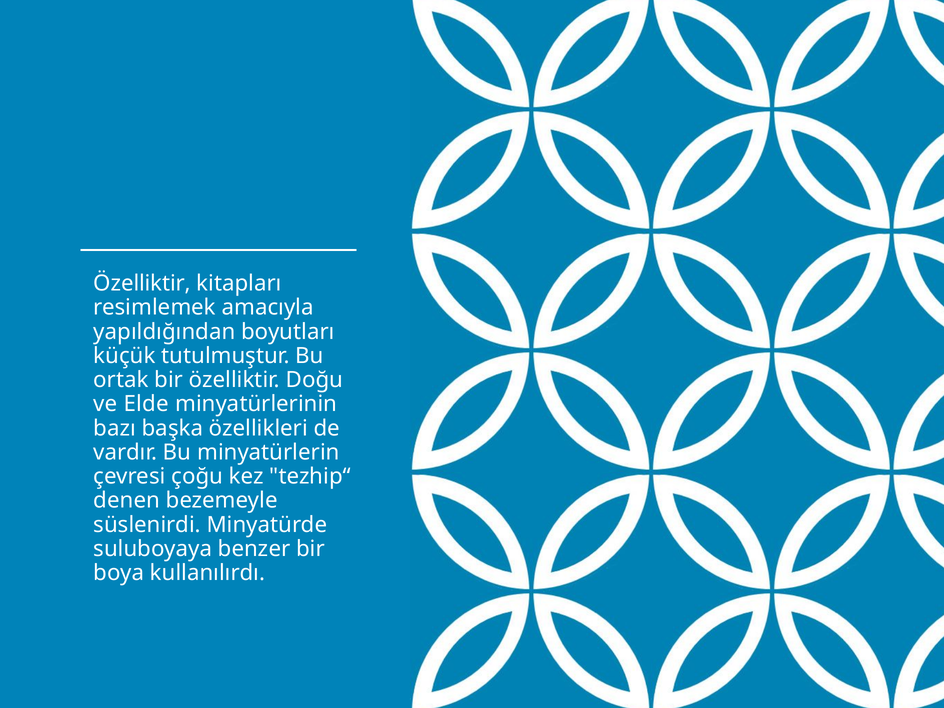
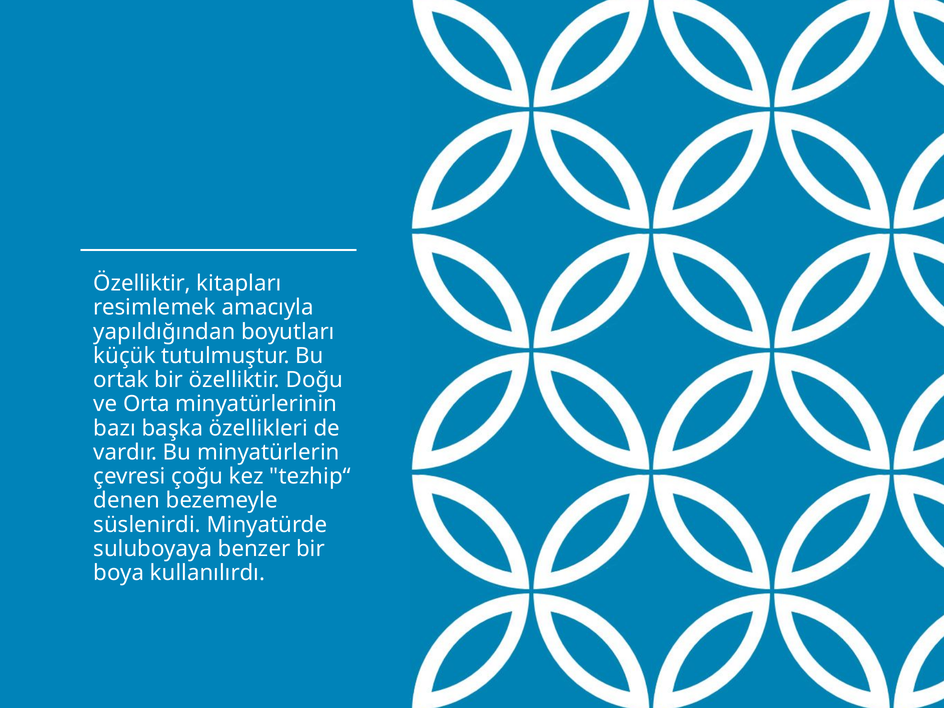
Elde: Elde -> Orta
